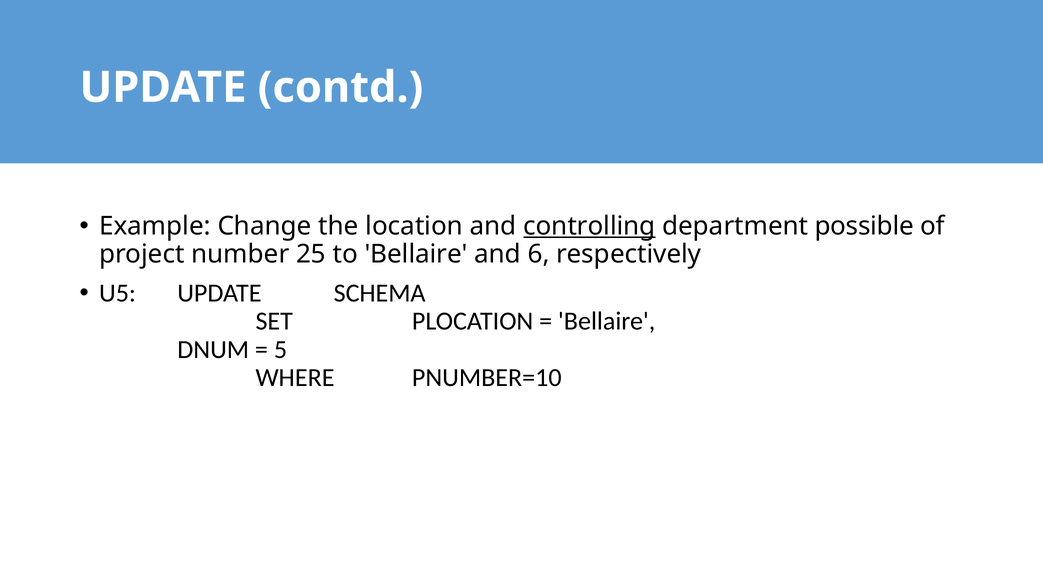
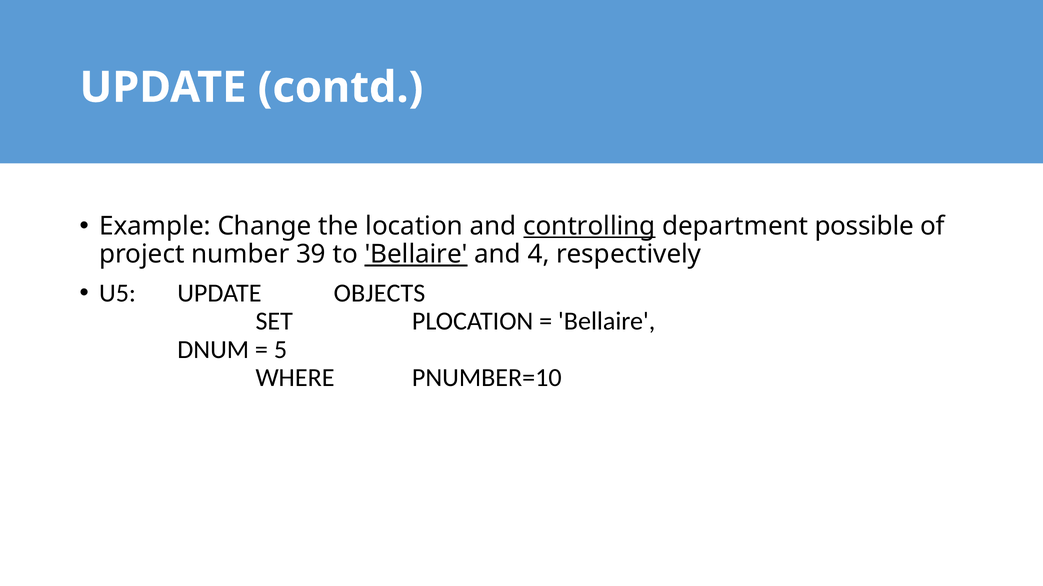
25: 25 -> 39
Bellaire at (416, 255) underline: none -> present
6: 6 -> 4
SCHEMA: SCHEMA -> OBJECTS
